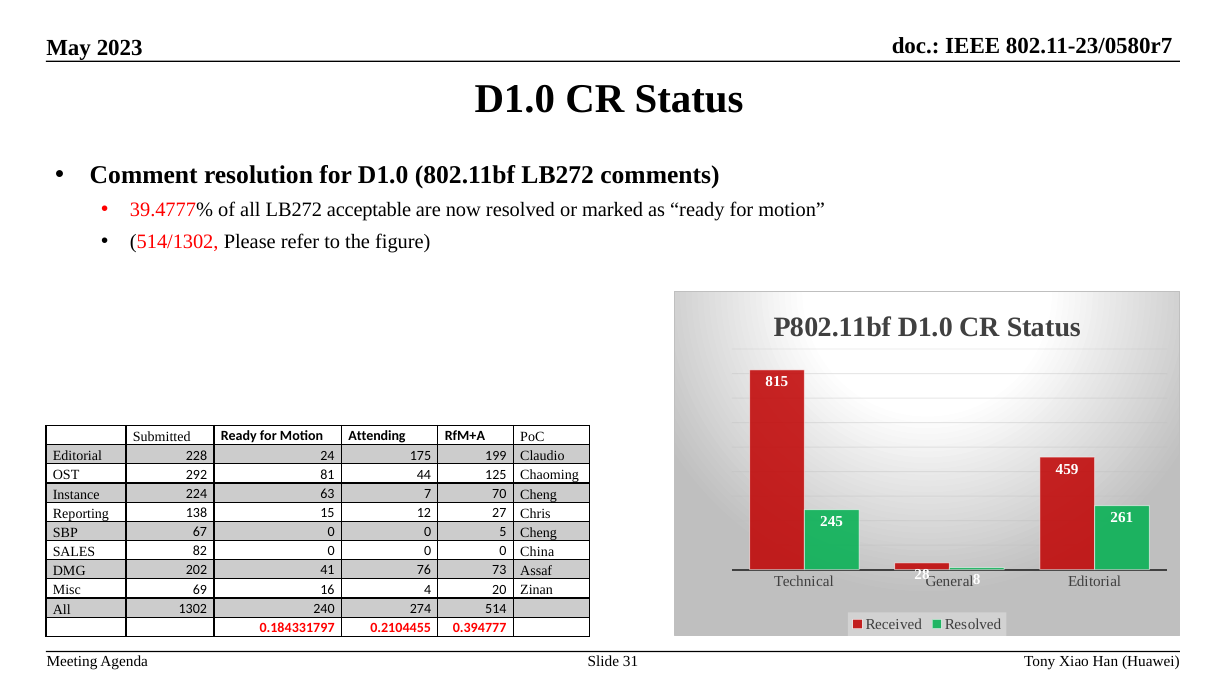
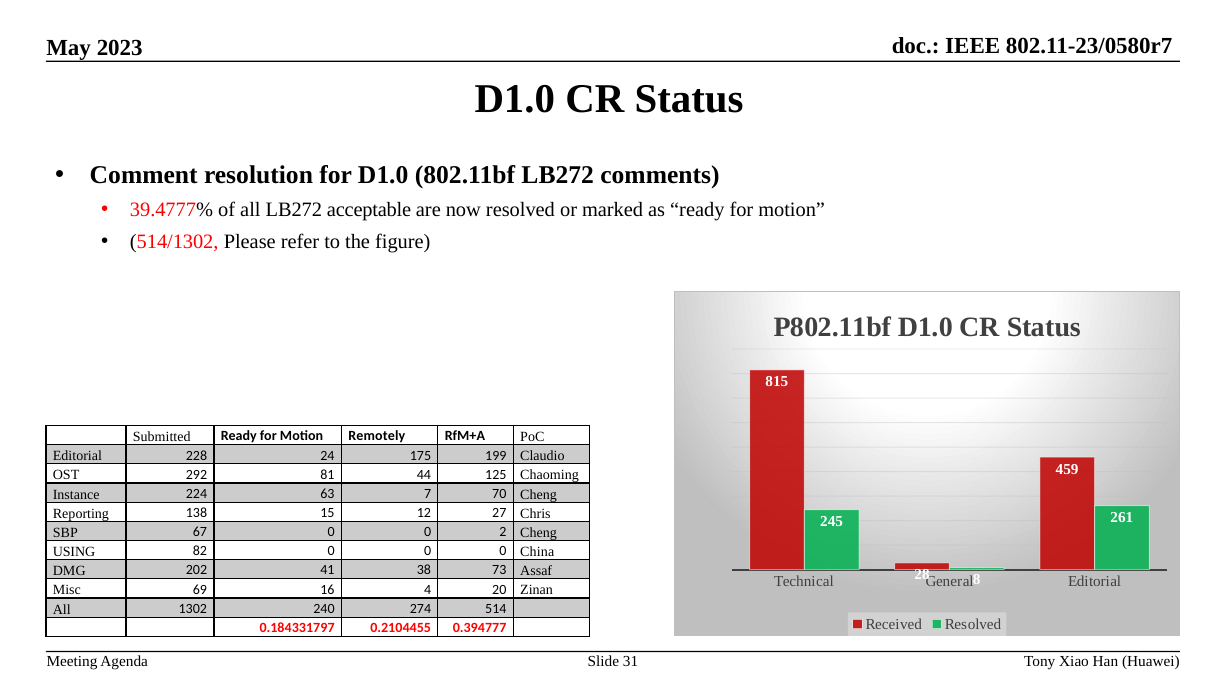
Attending: Attending -> Remotely
5: 5 -> 2
SALES: SALES -> USING
76: 76 -> 38
